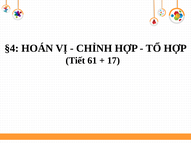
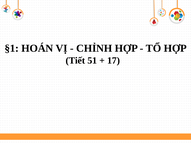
§4: §4 -> §1
61: 61 -> 51
